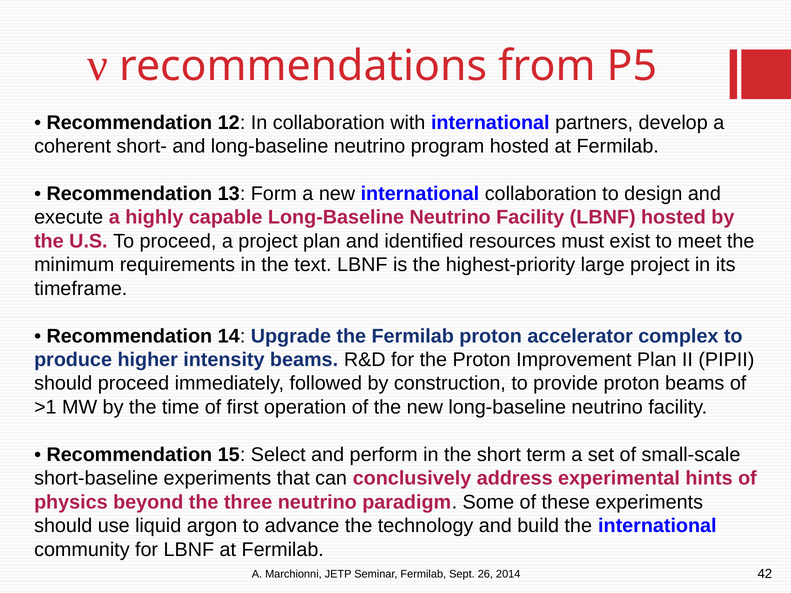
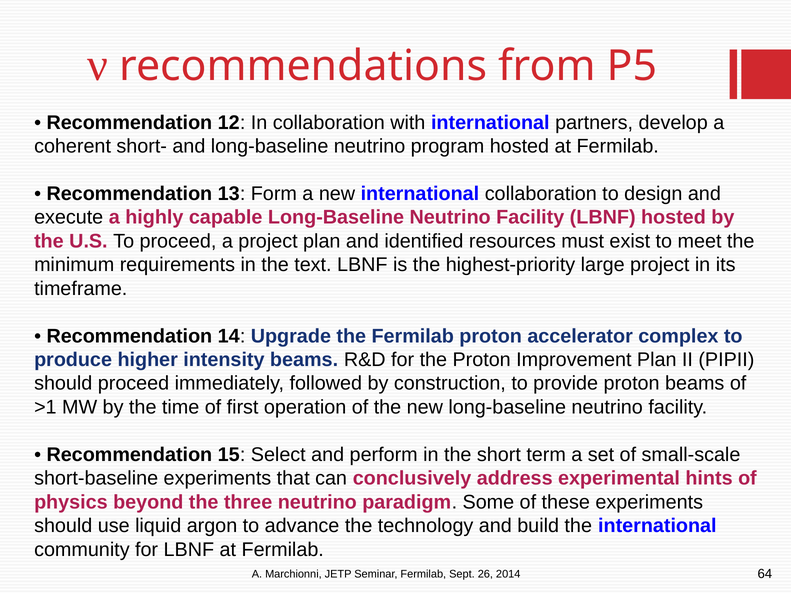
42: 42 -> 64
